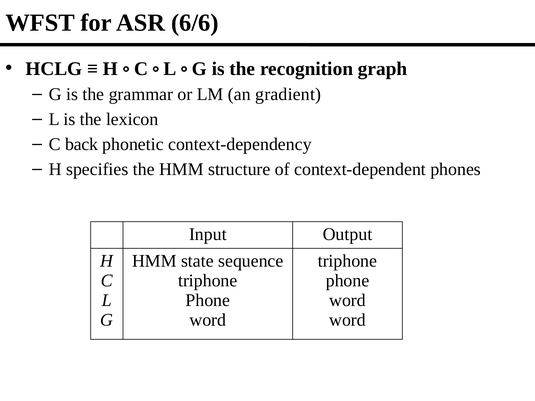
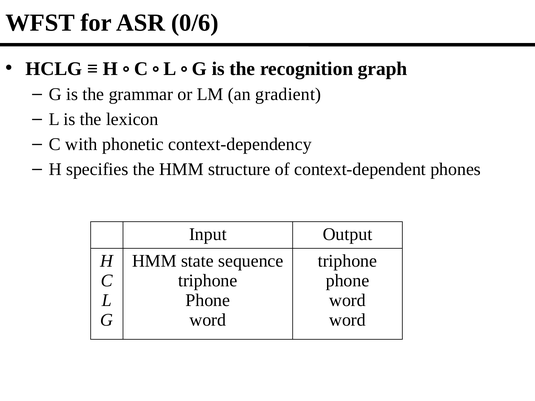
6/6: 6/6 -> 0/6
back: back -> with
